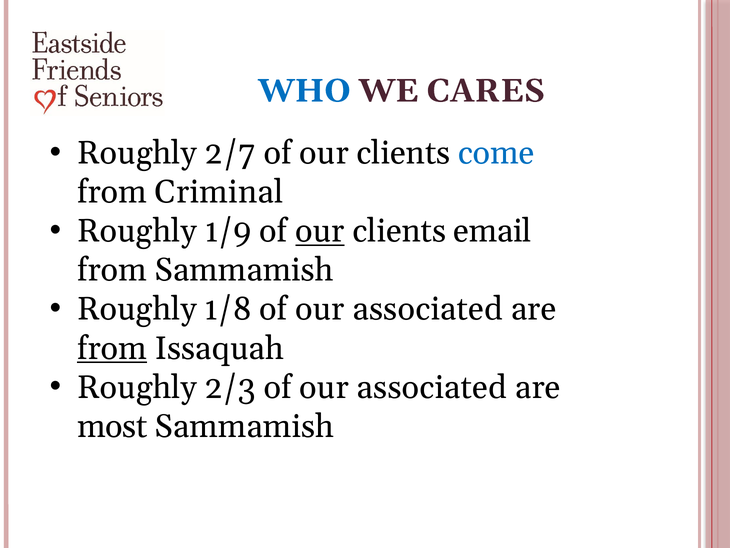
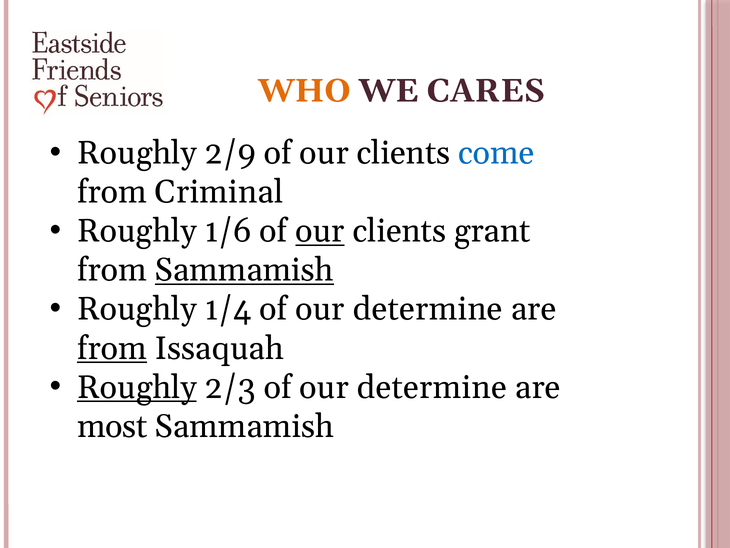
WHO colour: blue -> orange
2/7: 2/7 -> 2/9
1/9: 1/9 -> 1/6
email: email -> grant
Sammamish at (244, 270) underline: none -> present
1/8: 1/8 -> 1/4
associated at (428, 309): associated -> determine
Roughly at (137, 387) underline: none -> present
2/3 of our associated: associated -> determine
